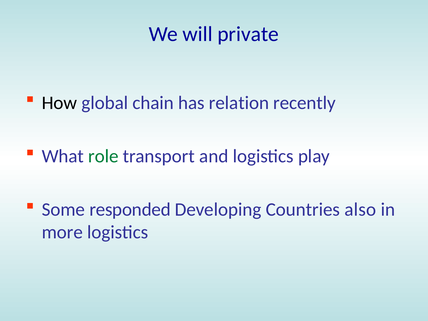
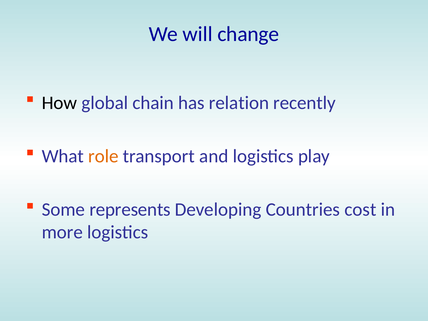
private: private -> change
role colour: green -> orange
responded: responded -> represents
also: also -> cost
